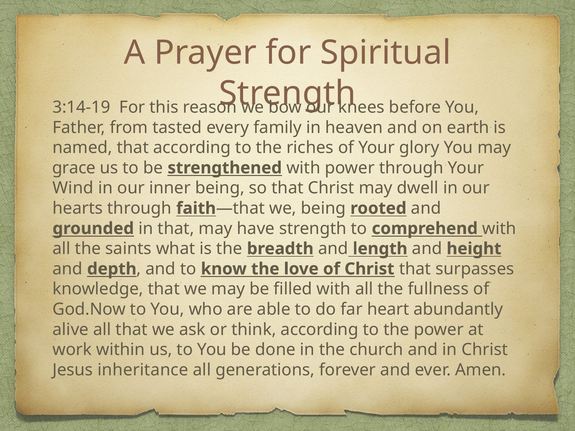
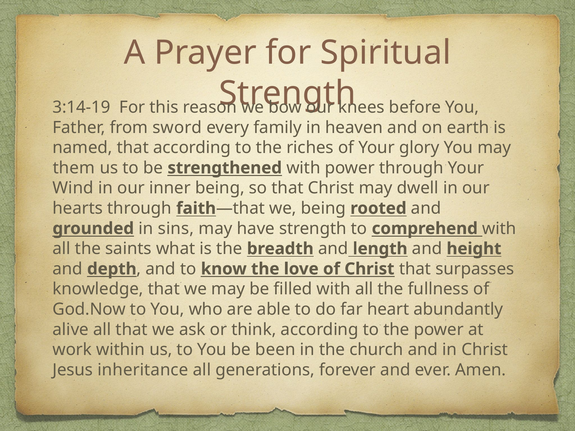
tasted: tasted -> sword
grace: grace -> them
in that: that -> sins
done: done -> been
